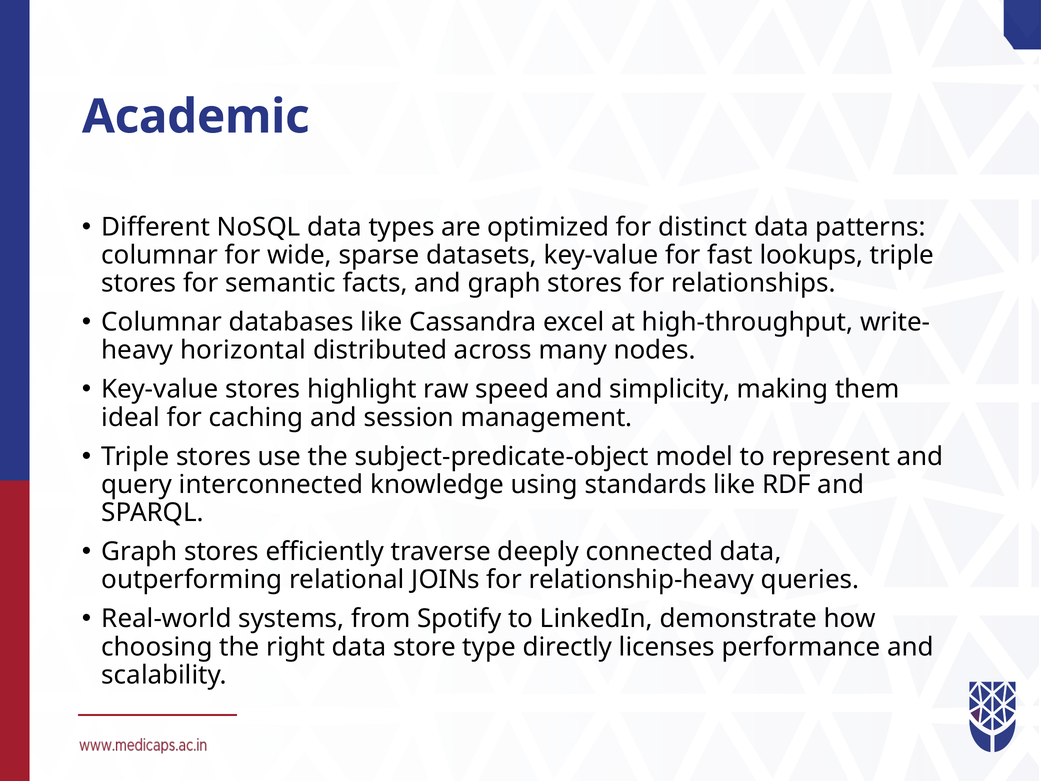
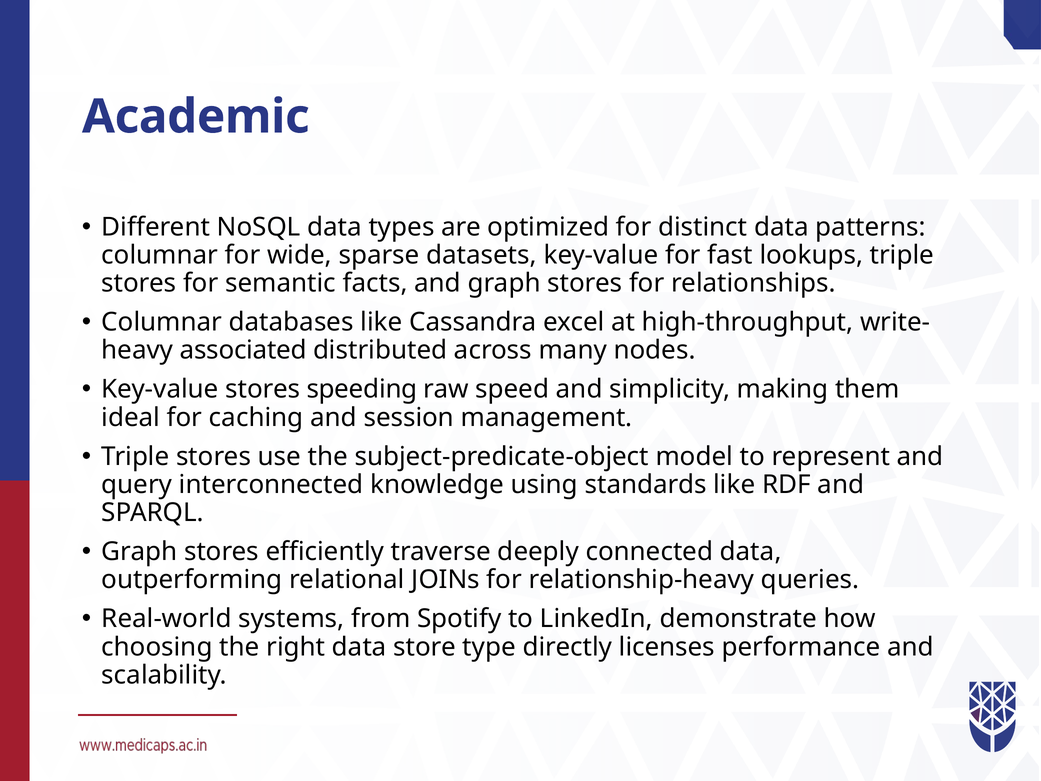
horizontal: horizontal -> associated
highlight: highlight -> speeding
